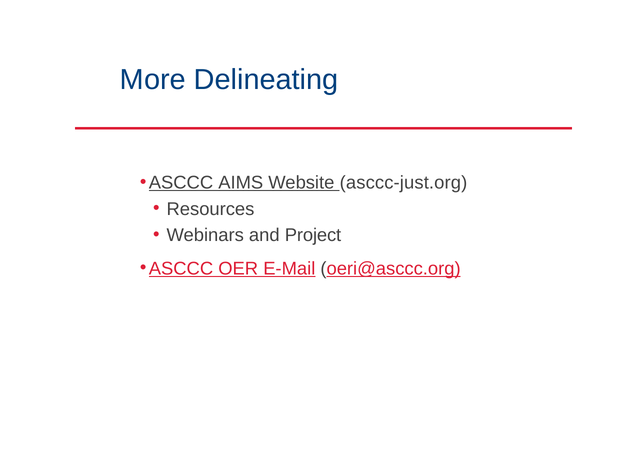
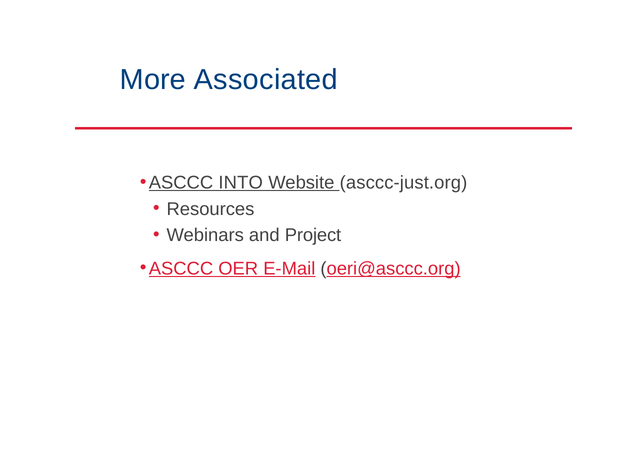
Delineating: Delineating -> Associated
AIMS: AIMS -> INTO
